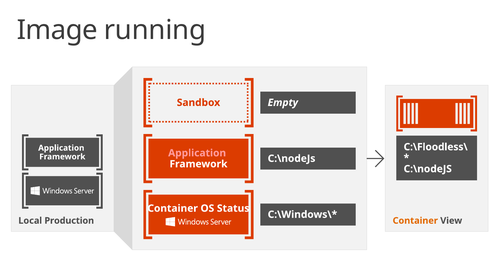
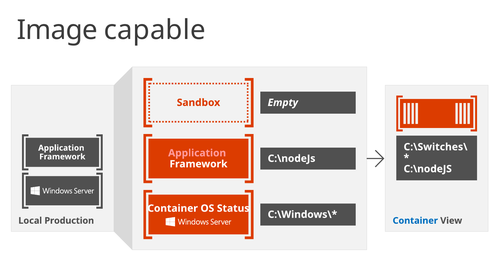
running: running -> capable
C:\Floodless\: C:\Floodless\ -> C:\Switches\
Container at (415, 221) colour: orange -> blue
